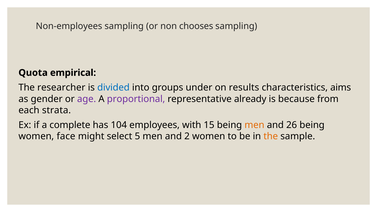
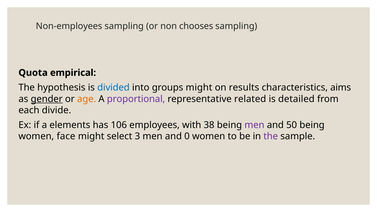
researcher: researcher -> hypothesis
groups under: under -> might
gender underline: none -> present
age colour: purple -> orange
already: already -> related
because: because -> detailed
strata: strata -> divide
complete: complete -> elements
104: 104 -> 106
15: 15 -> 38
men at (254, 125) colour: orange -> purple
26: 26 -> 50
5: 5 -> 3
2: 2 -> 0
the at (271, 136) colour: orange -> purple
